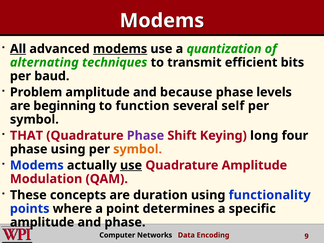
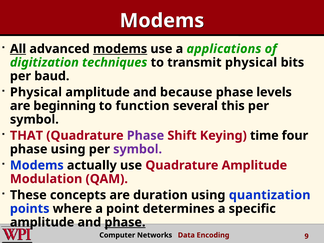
quantization: quantization -> applications
alternating: alternating -> digitization
transmit efficient: efficient -> physical
Problem at (36, 92): Problem -> Physical
self: self -> this
long: long -> time
symbol at (138, 149) colour: orange -> purple
use at (131, 165) underline: present -> none
functionality: functionality -> quantization
phase at (125, 222) underline: none -> present
